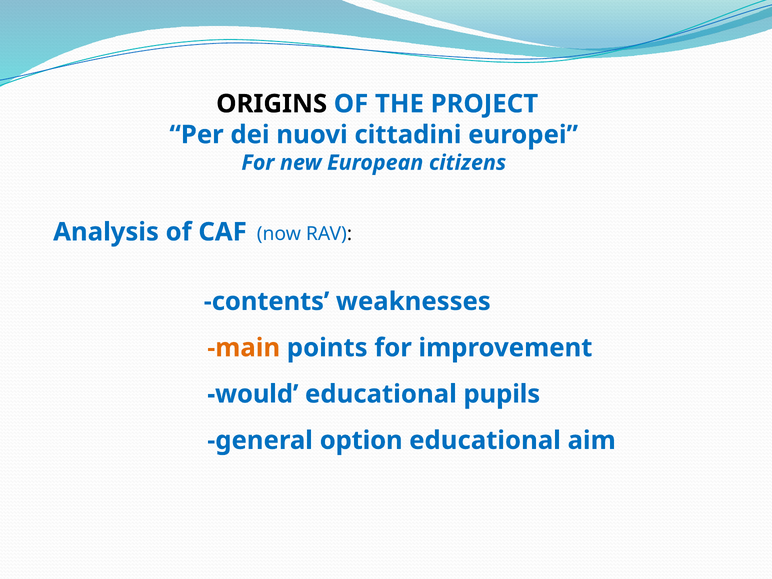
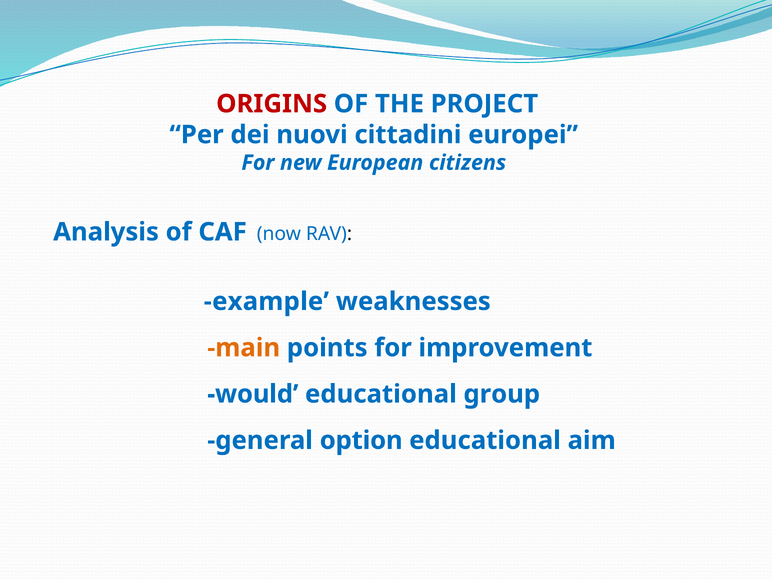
ORIGINS colour: black -> red
contents: contents -> example
pupils: pupils -> group
